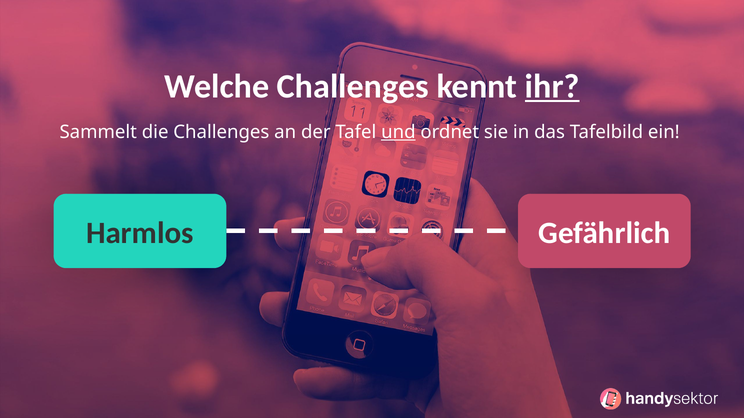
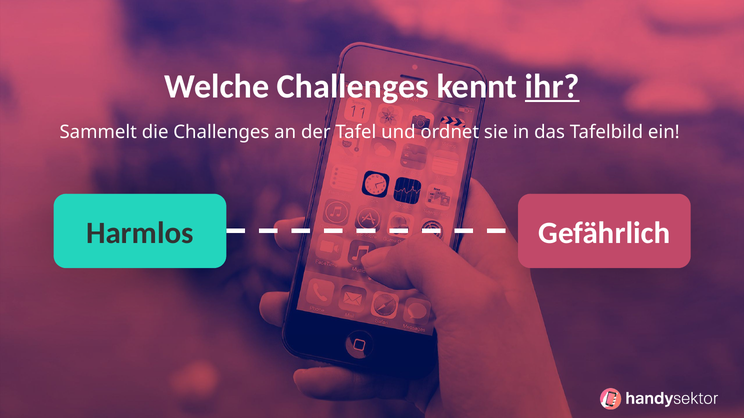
und underline: present -> none
